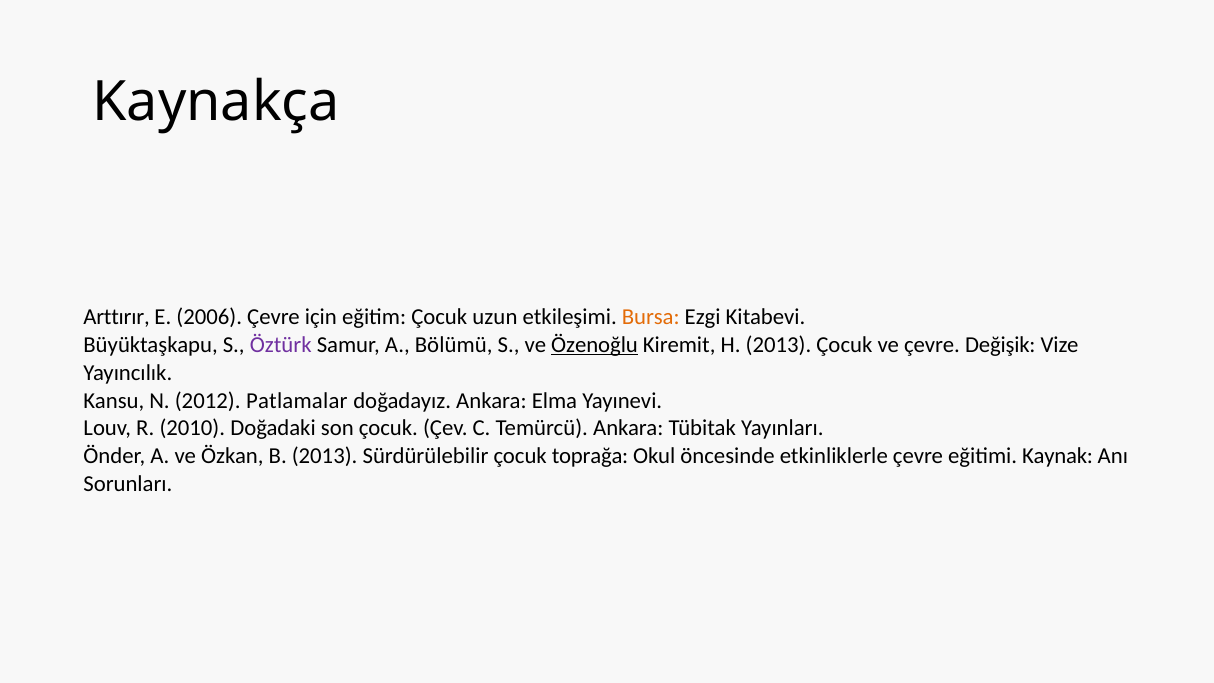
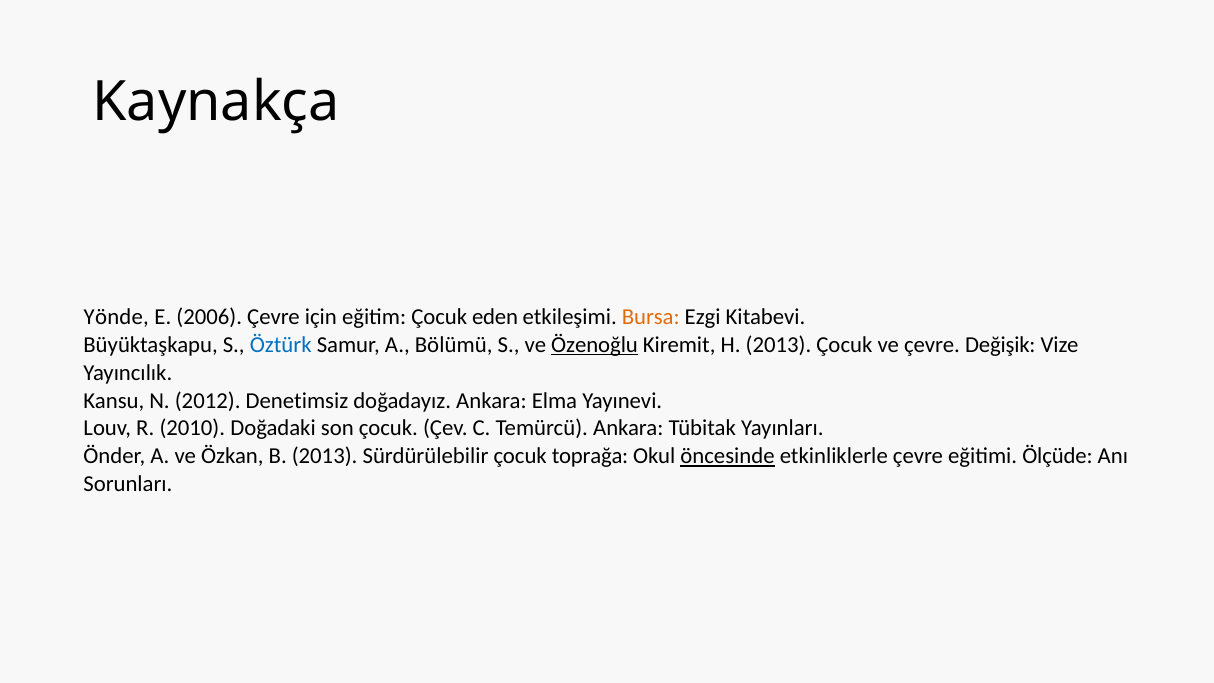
Arttırır: Arttırır -> Yönde
uzun: uzun -> eden
Öztürk colour: purple -> blue
Patlamalar: Patlamalar -> Denetimsiz
öncesinde underline: none -> present
Kaynak: Kaynak -> Ölçüde
